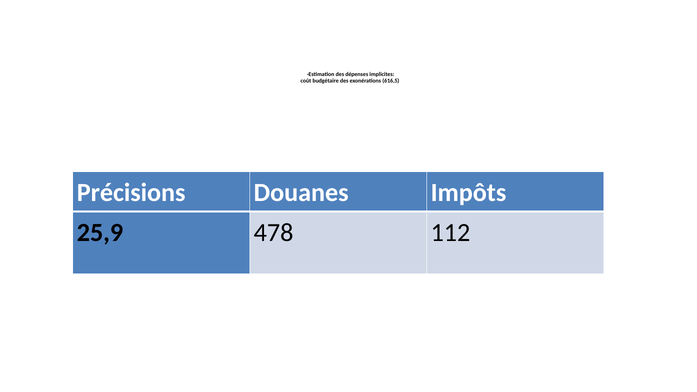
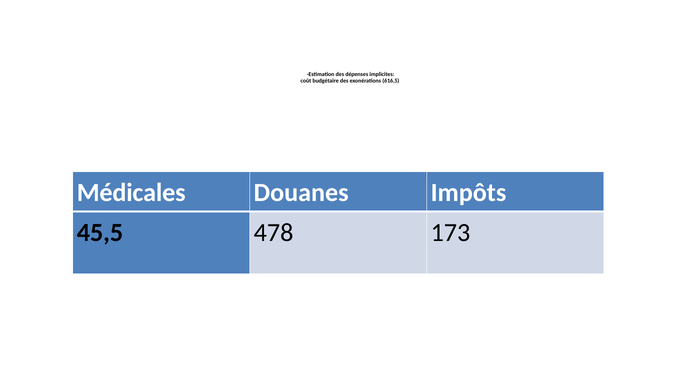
Précisions: Précisions -> Médicales
25,9: 25,9 -> 45,5
112: 112 -> 173
